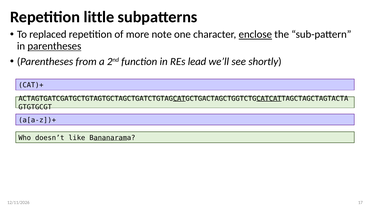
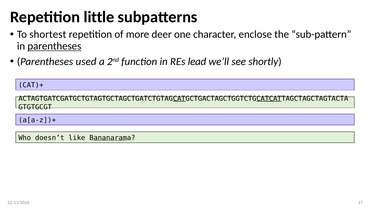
replaced: replaced -> shortest
note: note -> deer
enclose underline: present -> none
from: from -> used
